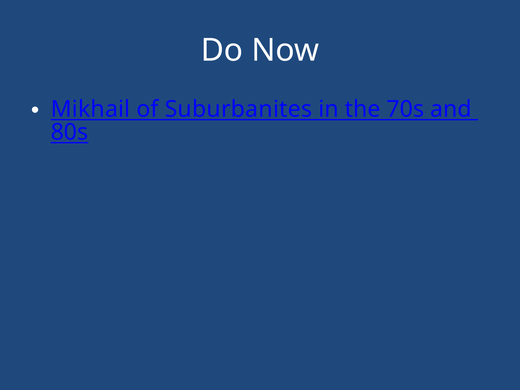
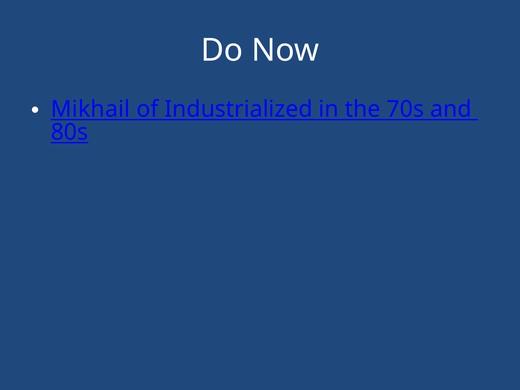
Suburbanites: Suburbanites -> Industrialized
